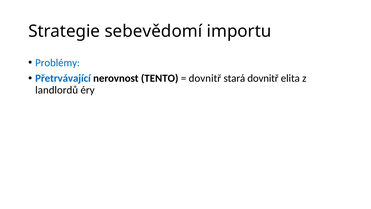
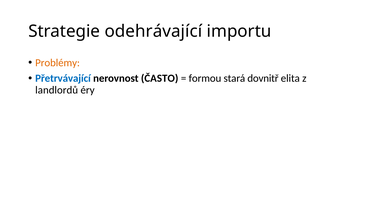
sebevědomí: sebevědomí -> odehrávající
Problémy colour: blue -> orange
TENTO: TENTO -> ČASTO
dovnitř at (205, 78): dovnitř -> formou
